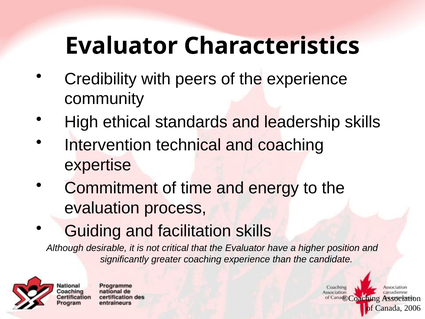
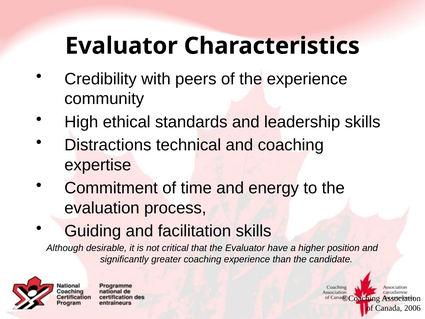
Intervention: Intervention -> Distractions
